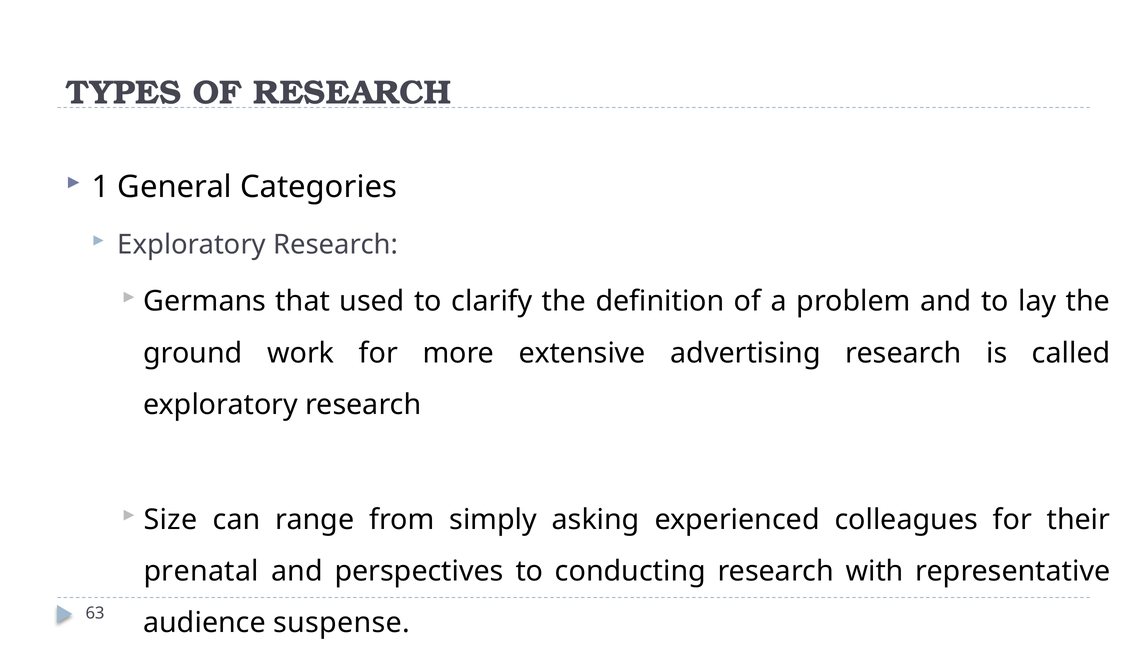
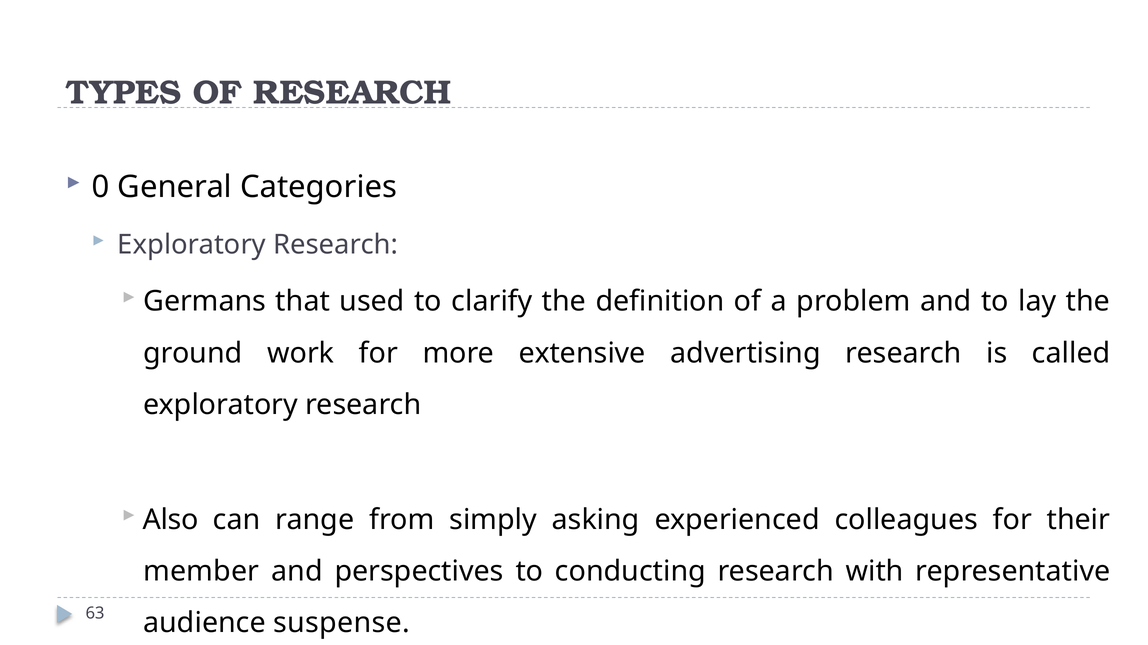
1: 1 -> 0
Size: Size -> Also
prenatal: prenatal -> member
